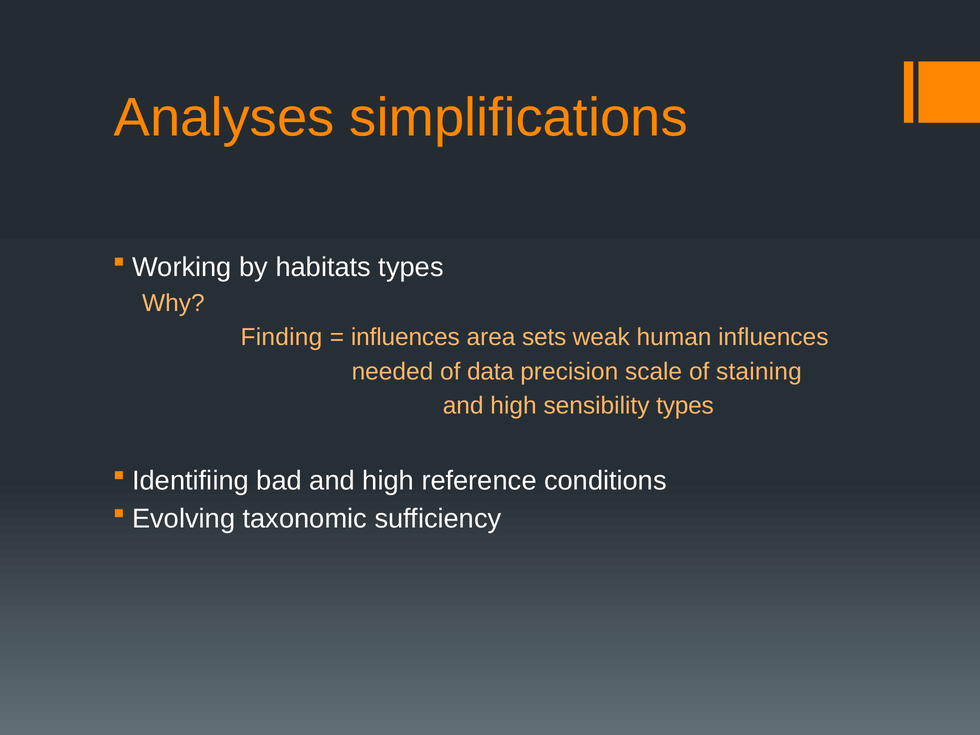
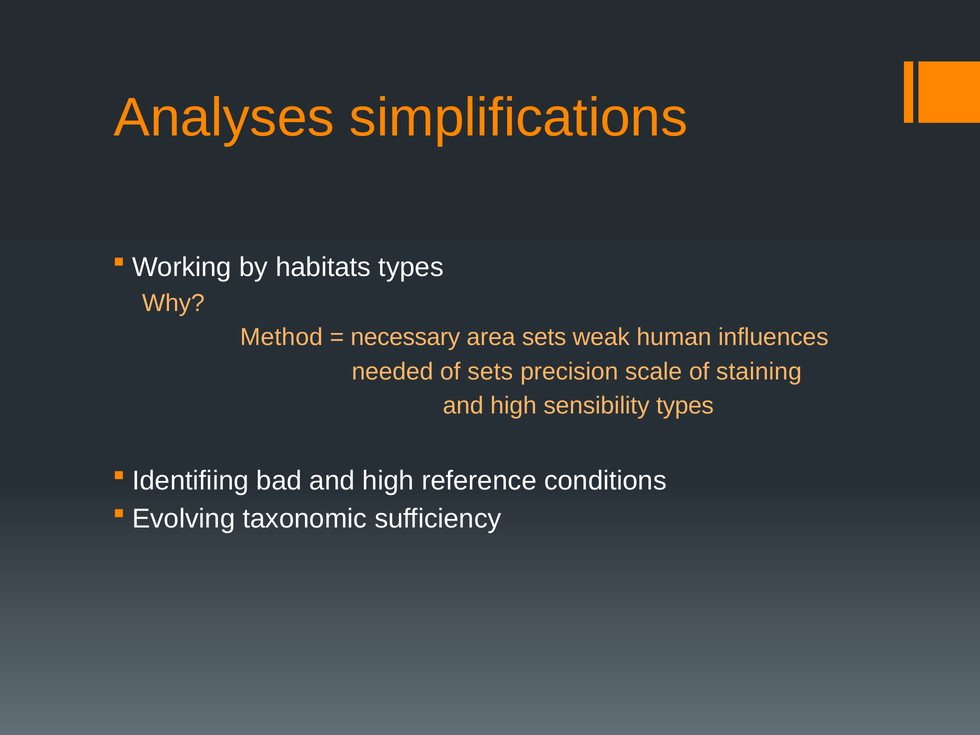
Finding: Finding -> Method
influences at (405, 337): influences -> necessary
of data: data -> sets
